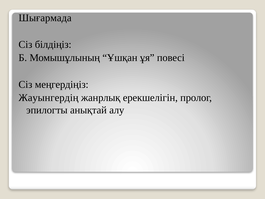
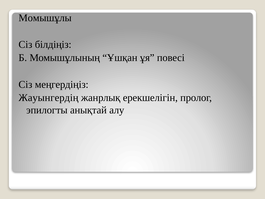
Шығармада: Шығармада -> Момышұлы
